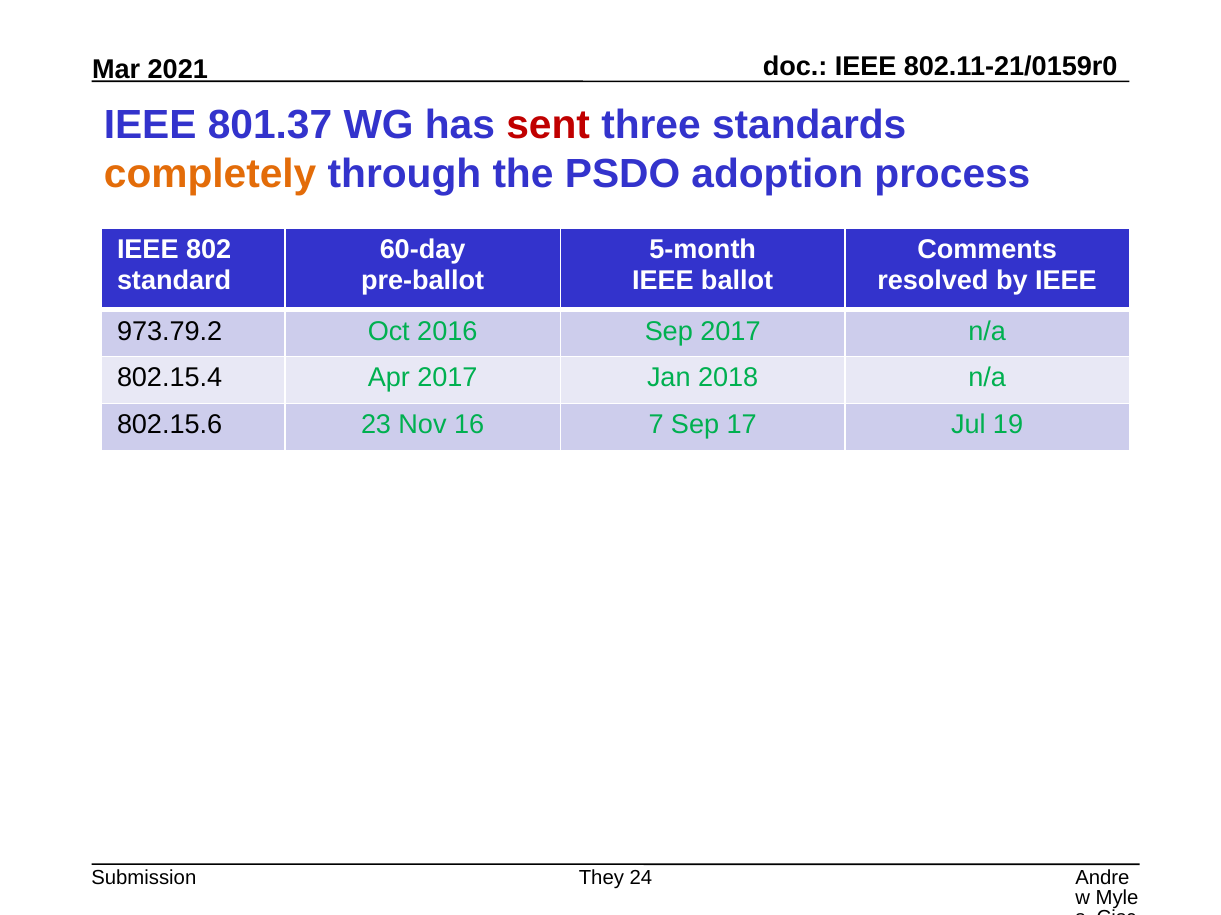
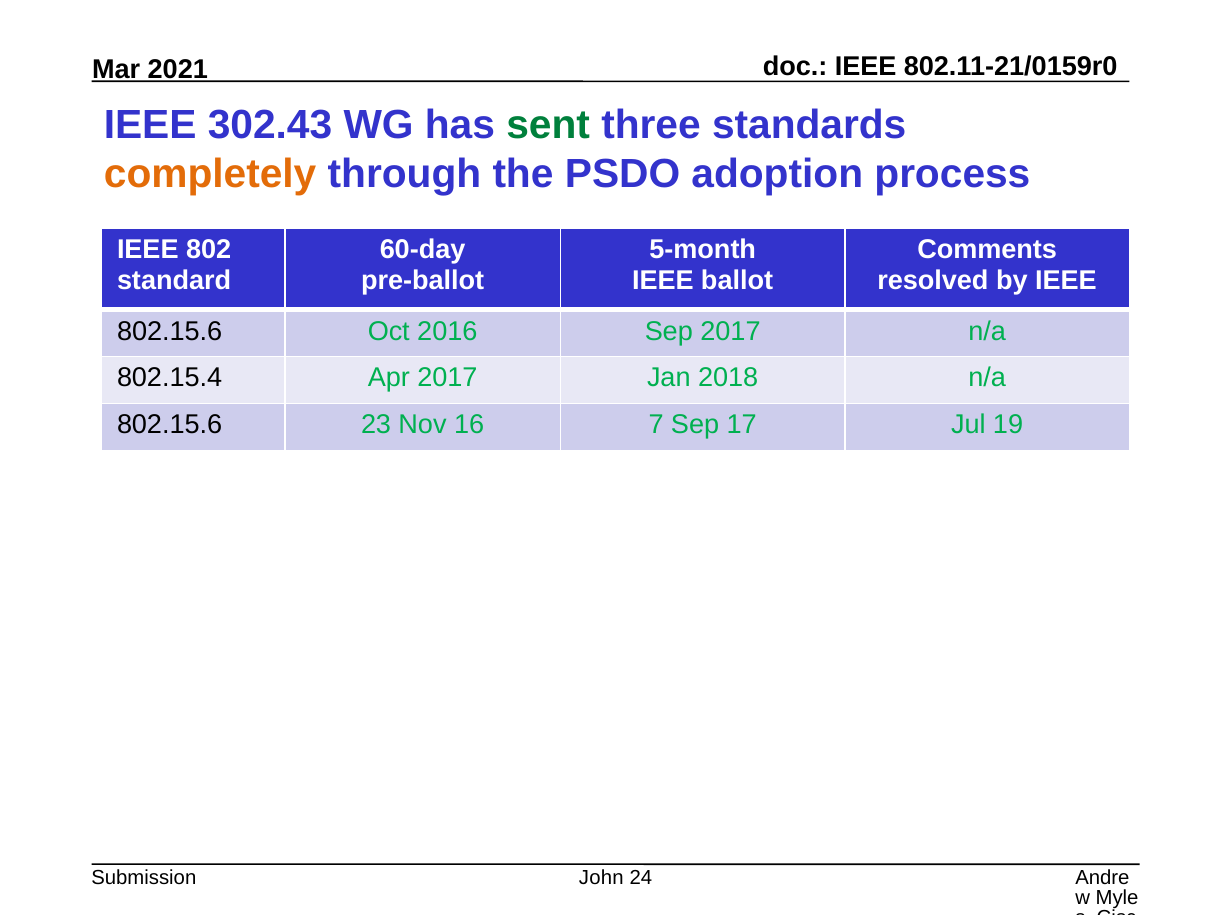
801.37: 801.37 -> 302.43
sent colour: red -> green
973.79.2 at (170, 331): 973.79.2 -> 802.15.6
They: They -> John
